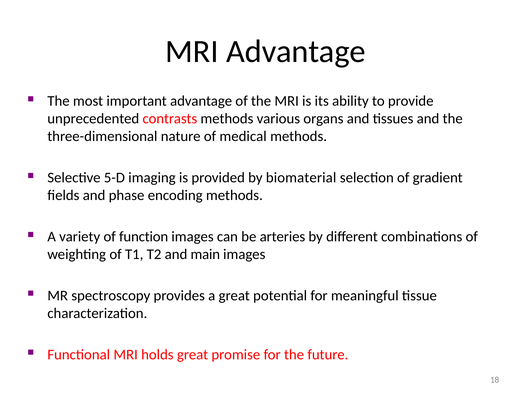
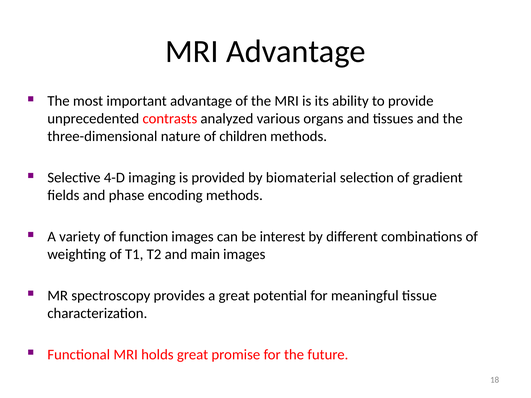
contrasts methods: methods -> analyzed
medical: medical -> children
5-D: 5-D -> 4-D
arteries: arteries -> interest
